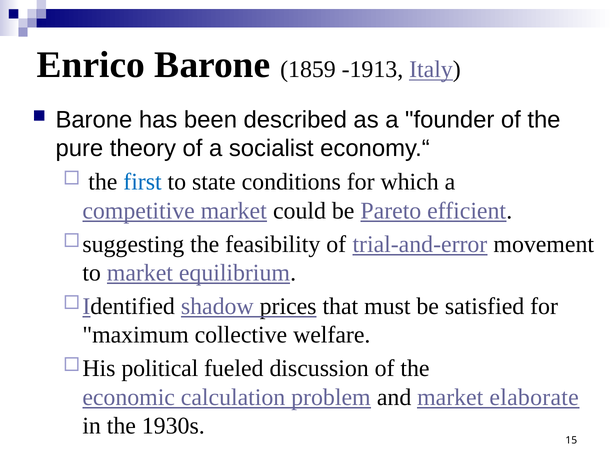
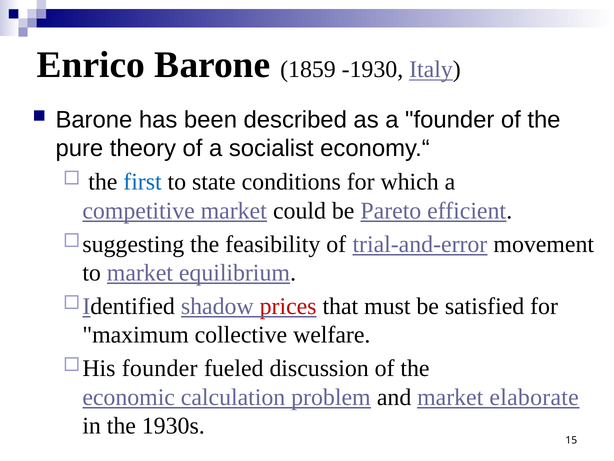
-1913: -1913 -> -1930
prices colour: black -> red
political at (160, 368): political -> founder
